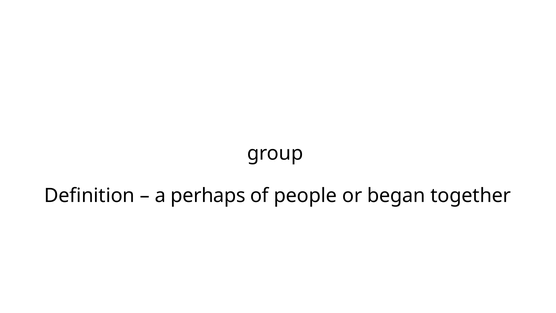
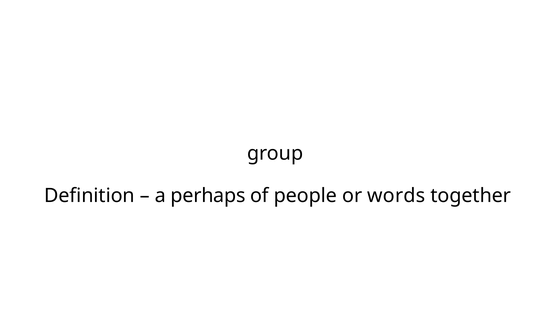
began: began -> words
